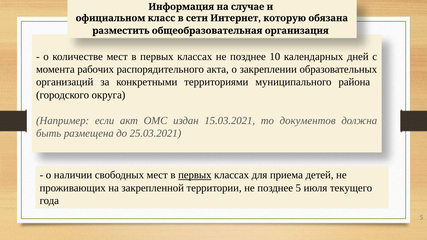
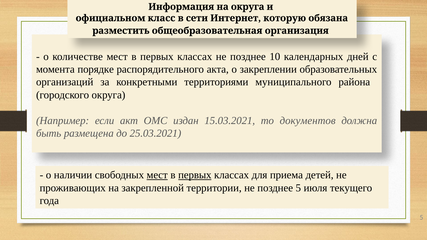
на случае: случае -> округа
рабочих: рабочих -> порядке
мест at (157, 175) underline: none -> present
